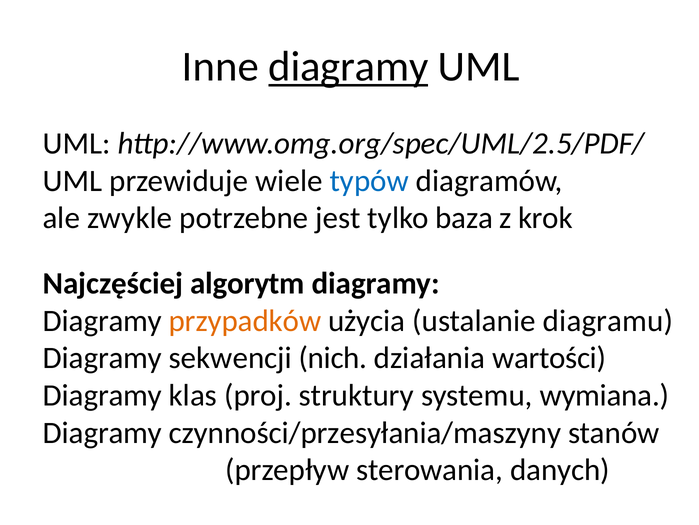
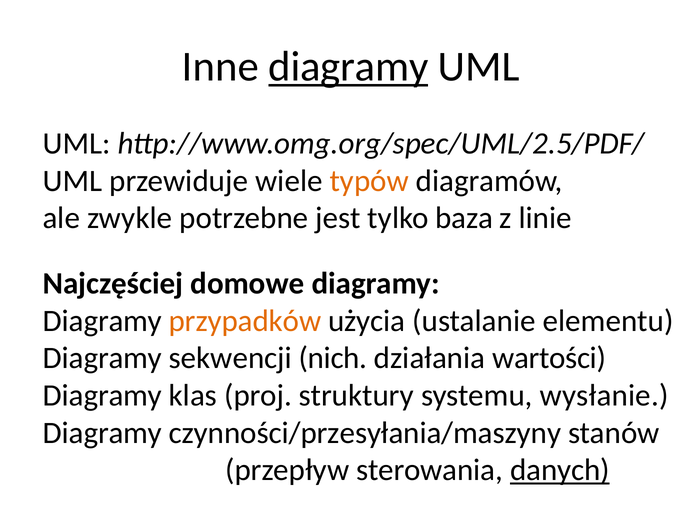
typów colour: blue -> orange
krok: krok -> linie
algorytm: algorytm -> domowe
diagramu: diagramu -> elementu
wymiana: wymiana -> wysłanie
danych underline: none -> present
